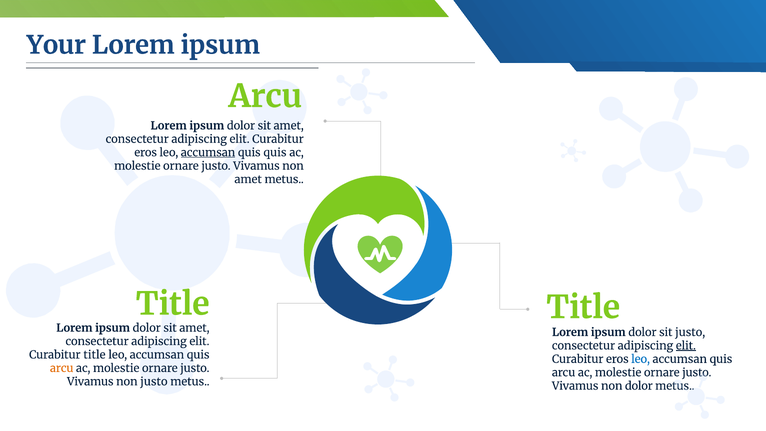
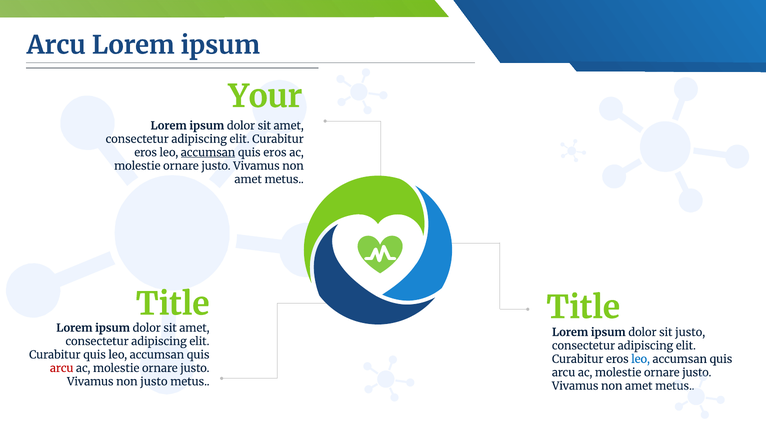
Your at (56, 45): Your -> Arcu
Arcu at (265, 97): Arcu -> Your
quis quis: quis -> eros
elit at (686, 346) underline: present -> none
Curabitur title: title -> quis
arcu at (62, 368) colour: orange -> red
dolor at (639, 386): dolor -> amet
